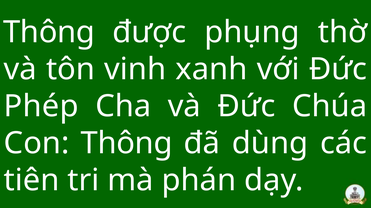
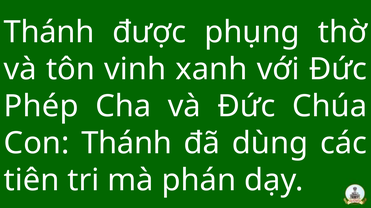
Thông at (49, 32): Thông -> Thánh
Con Thông: Thông -> Thánh
